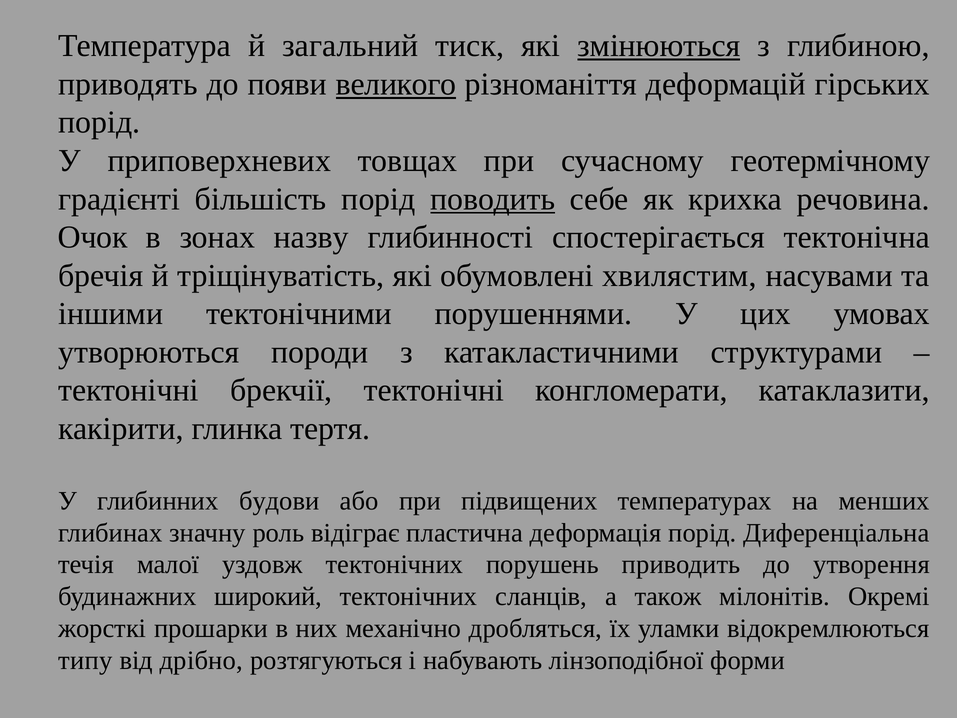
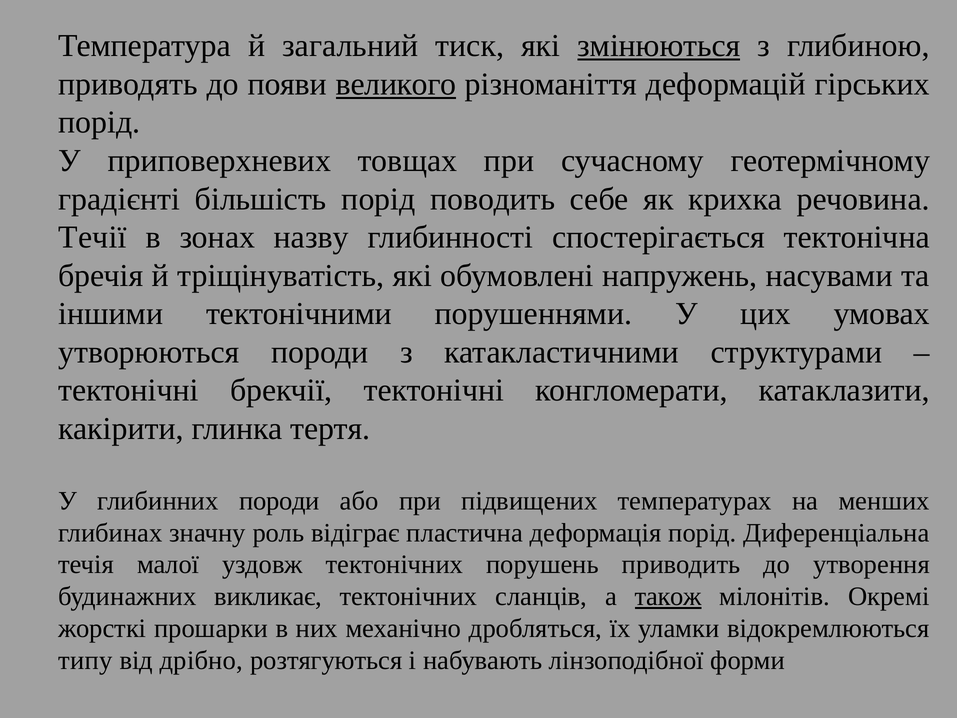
поводить underline: present -> none
Очок: Очок -> Течії
хвилястим: хвилястим -> напружень
глибинних будови: будови -> породи
широкий: широкий -> викликає
також underline: none -> present
